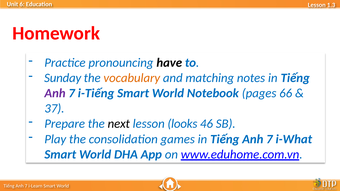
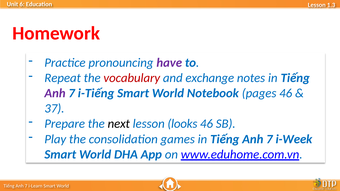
have colour: black -> purple
Sunday: Sunday -> Repeat
vocabulary colour: orange -> red
matching: matching -> exchange
pages 66: 66 -> 46
i-What: i-What -> i-Week
